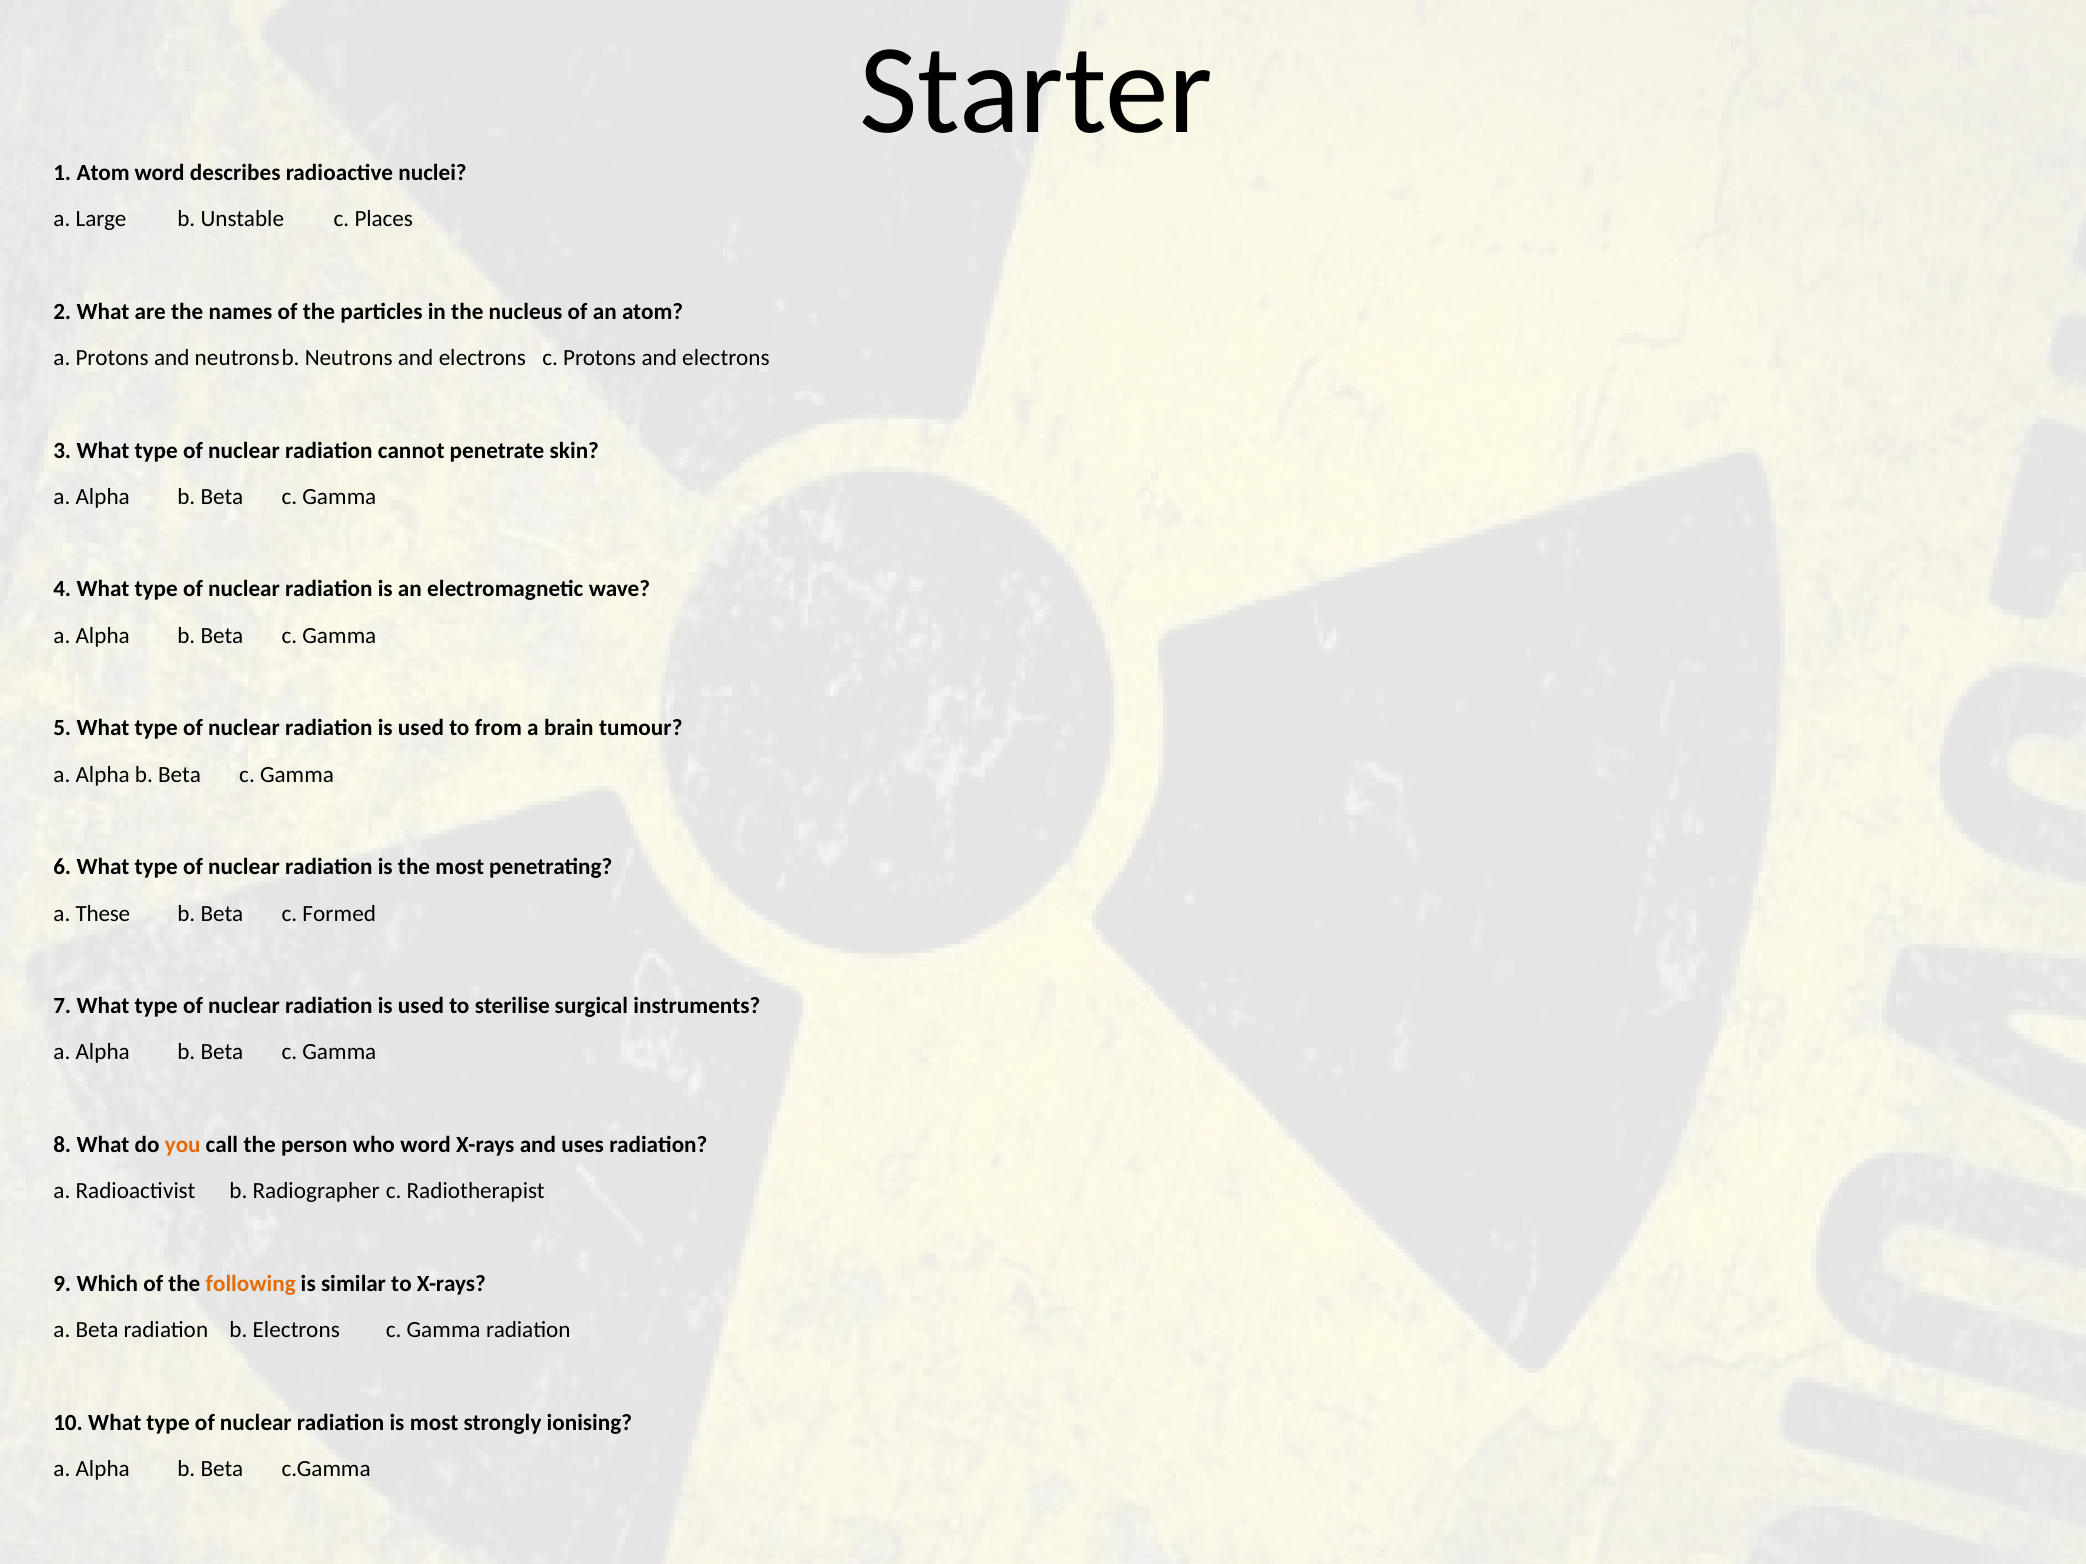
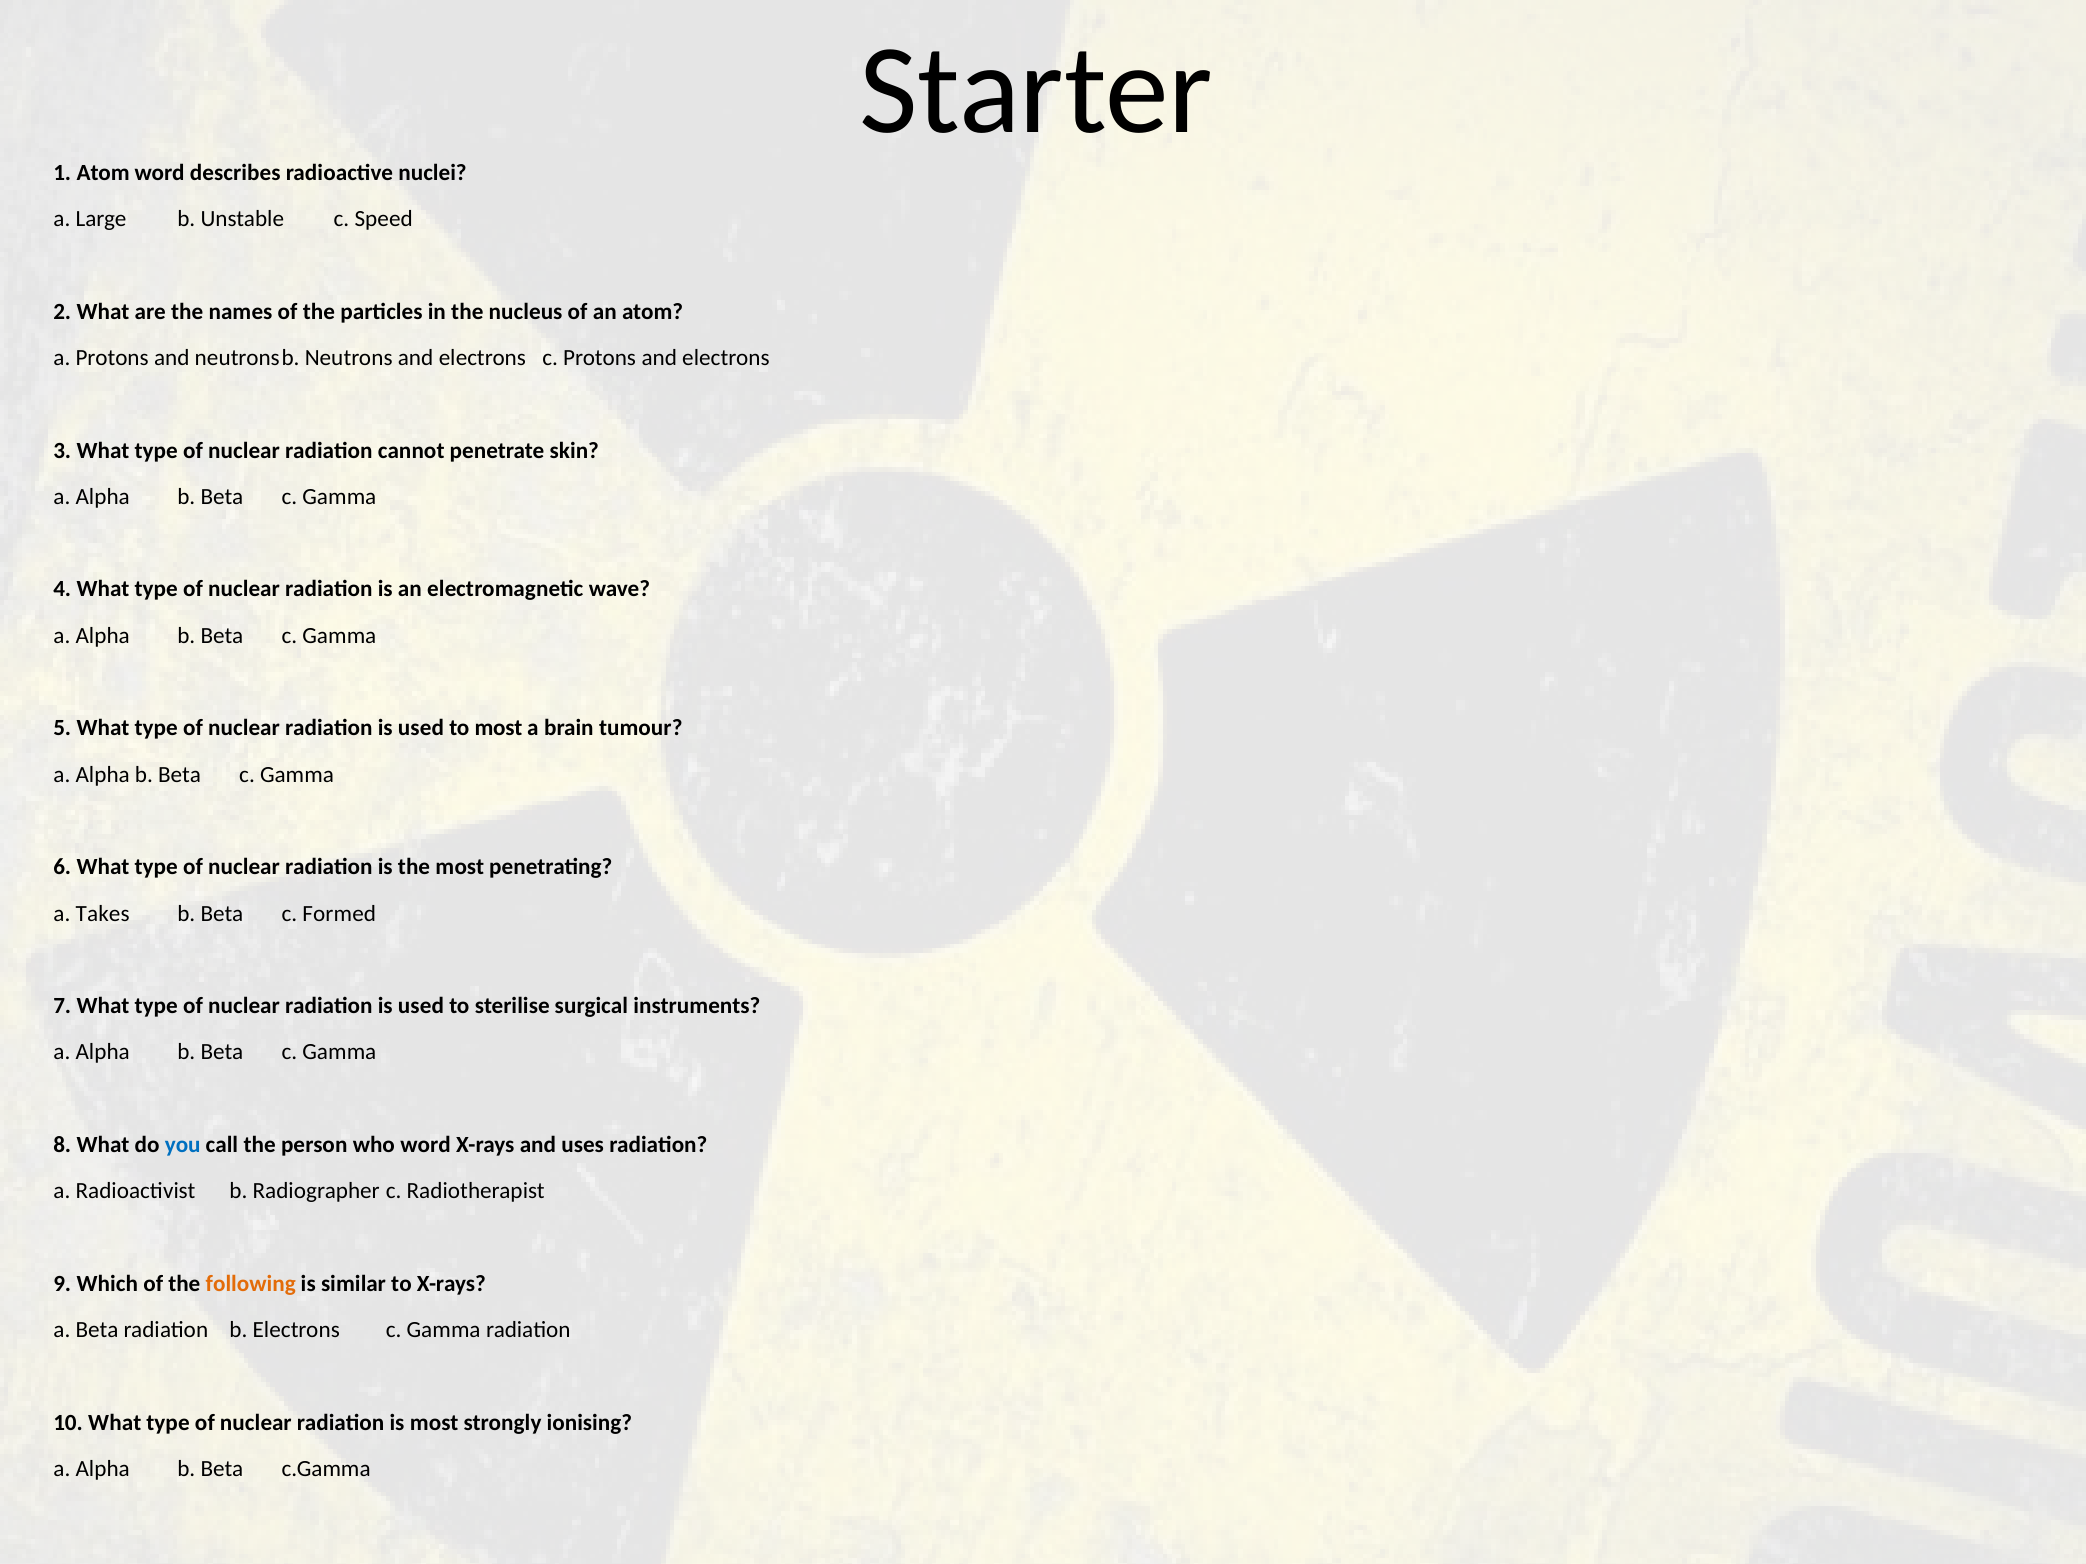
Places: Places -> Speed
to from: from -> most
These: These -> Takes
you colour: orange -> blue
